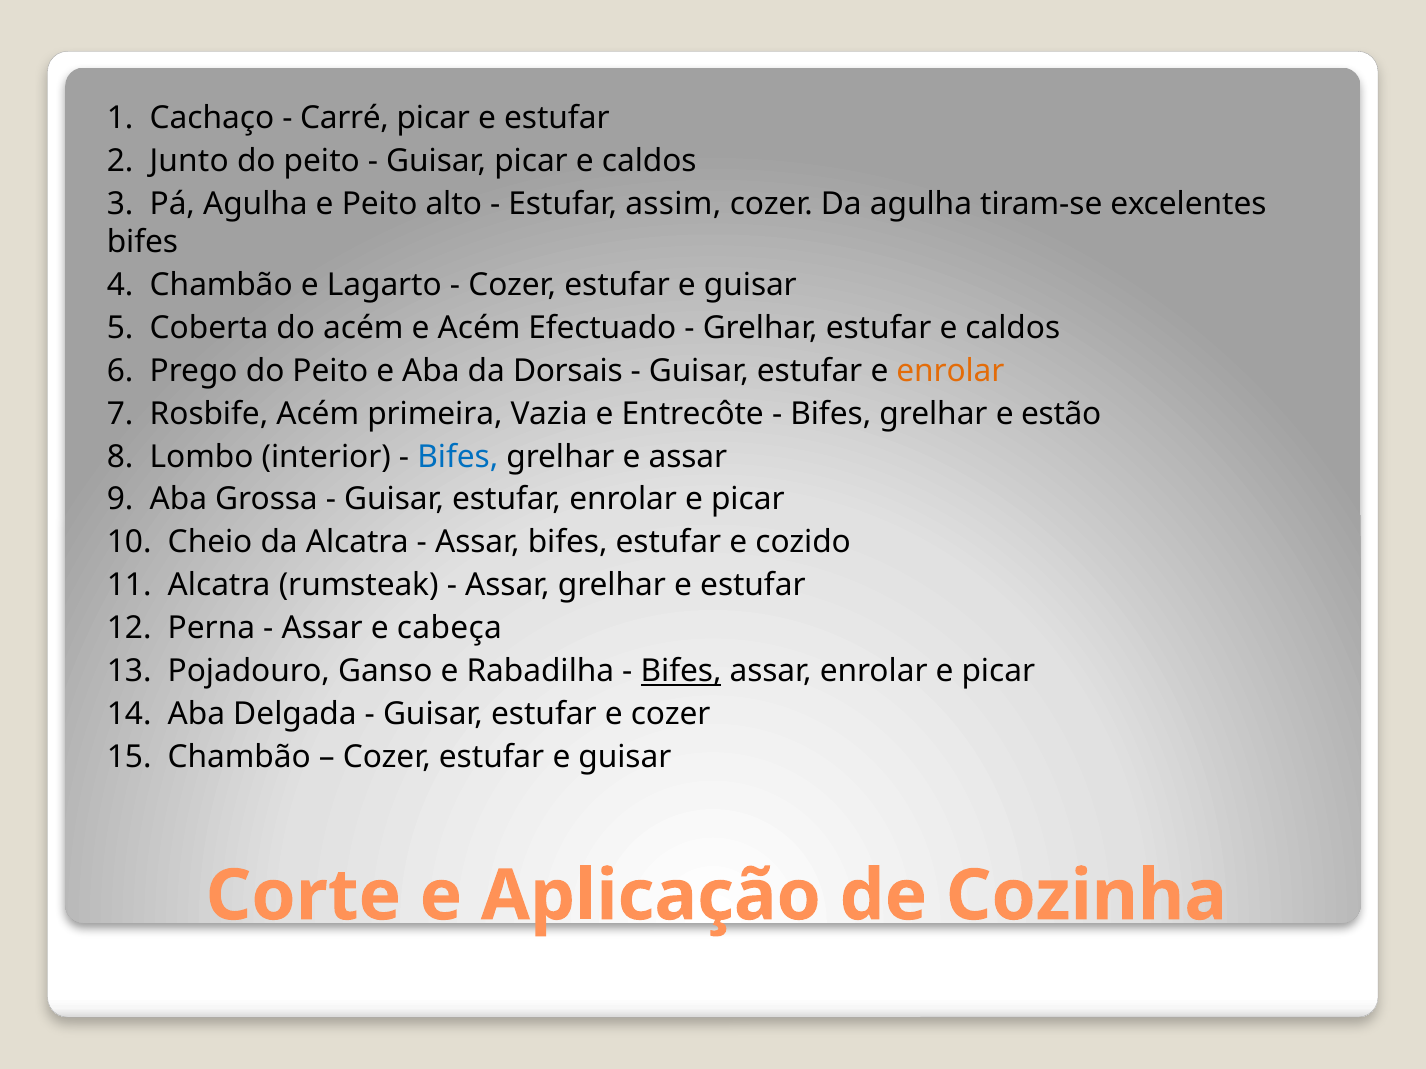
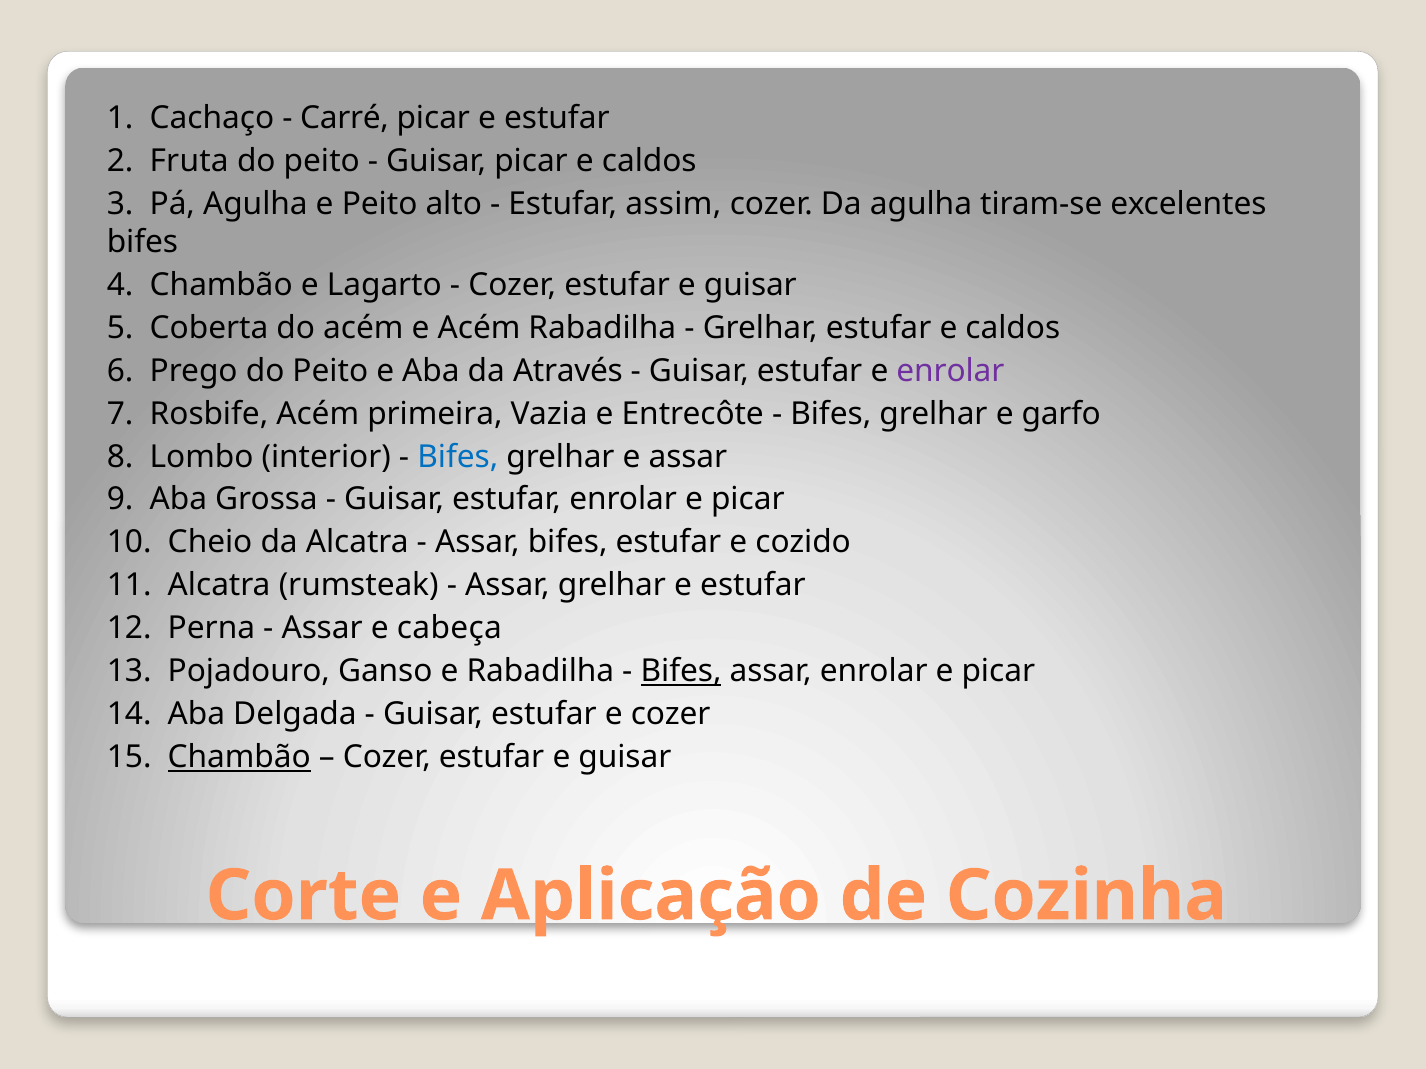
Junto: Junto -> Fruta
Acém Efectuado: Efectuado -> Rabadilha
Dorsais: Dorsais -> Através
enrolar at (950, 371) colour: orange -> purple
estão: estão -> garfo
Chambão at (239, 757) underline: none -> present
